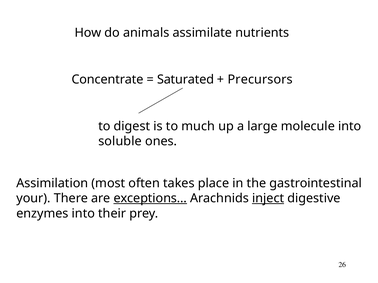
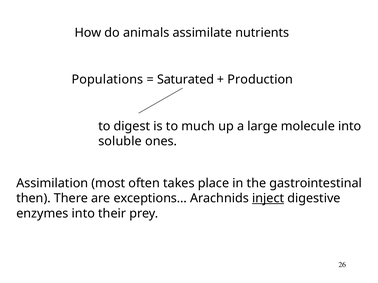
Concentrate: Concentrate -> Populations
Precursors: Precursors -> Production
your: your -> then
exceptions… underline: present -> none
